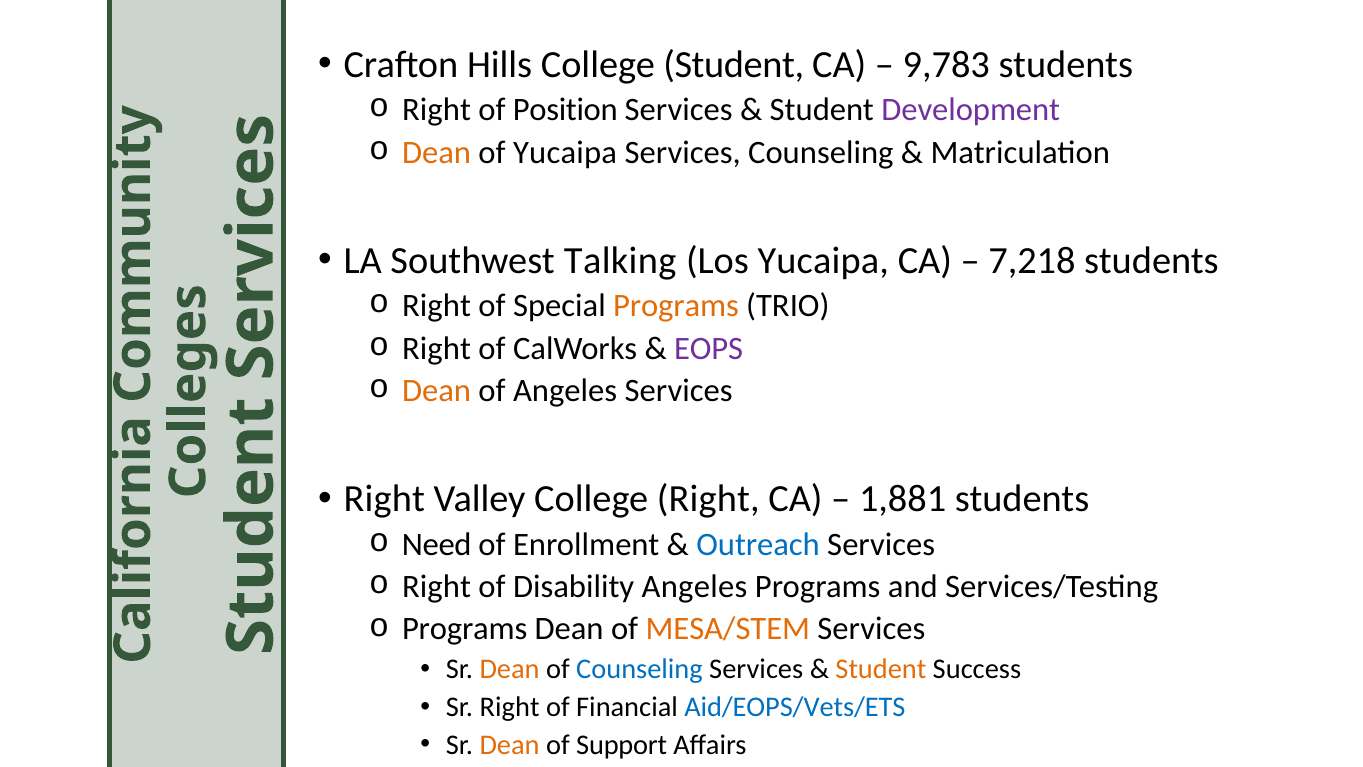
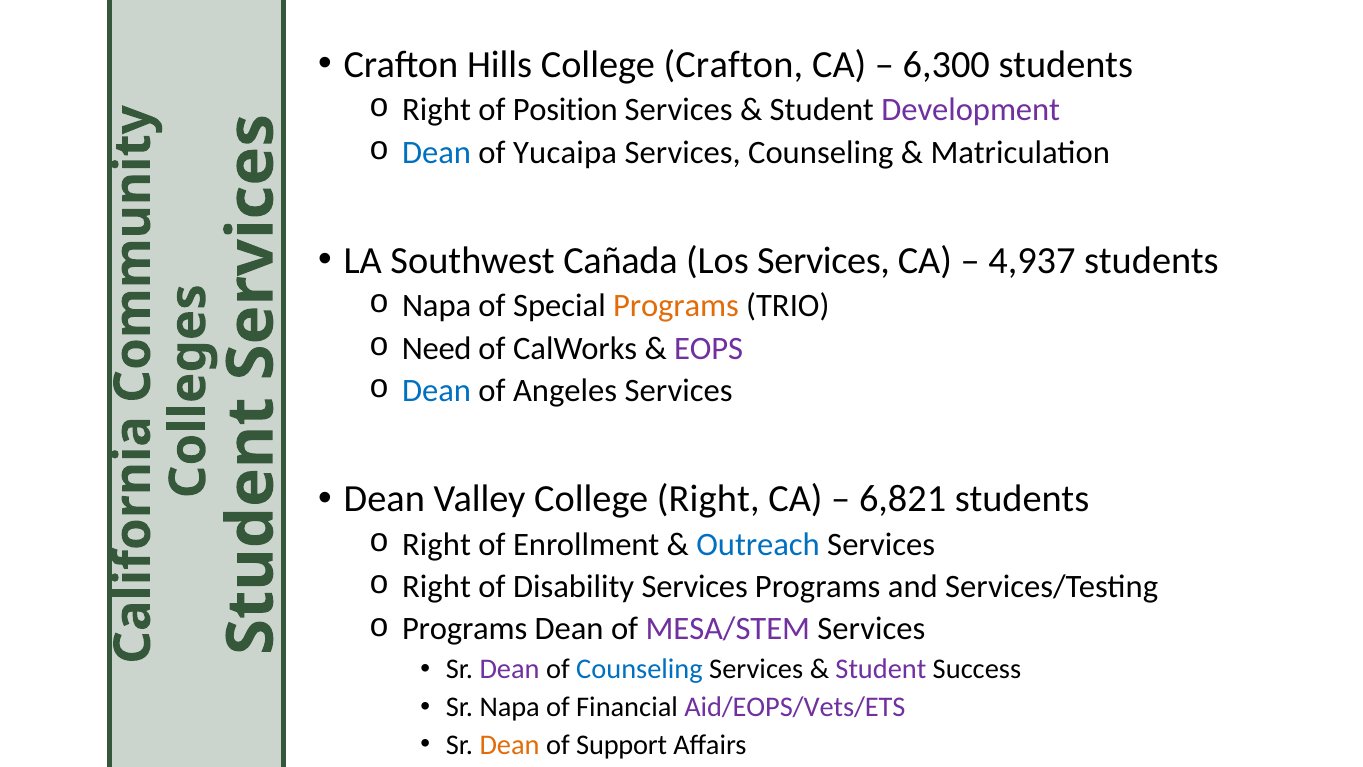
College Student: Student -> Crafton
9,783: 9,783 -> 6,300
Dean at (437, 152) colour: orange -> blue
Talking: Talking -> Cañada
Los Yucaipa: Yucaipa -> Services
7,218: 7,218 -> 4,937
Right at (437, 306): Right -> Napa
Right at (437, 348): Right -> Need
Dean at (437, 390) colour: orange -> blue
Right at (384, 499): Right -> Dean
1,881: 1,881 -> 6,821
Need at (437, 544): Need -> Right
Disability Angeles: Angeles -> Services
MESA/STEM colour: orange -> purple
Dean at (510, 669) colour: orange -> purple
Student at (881, 669) colour: orange -> purple
Sr Right: Right -> Napa
Aid/EOPS/Vets/ETS colour: blue -> purple
